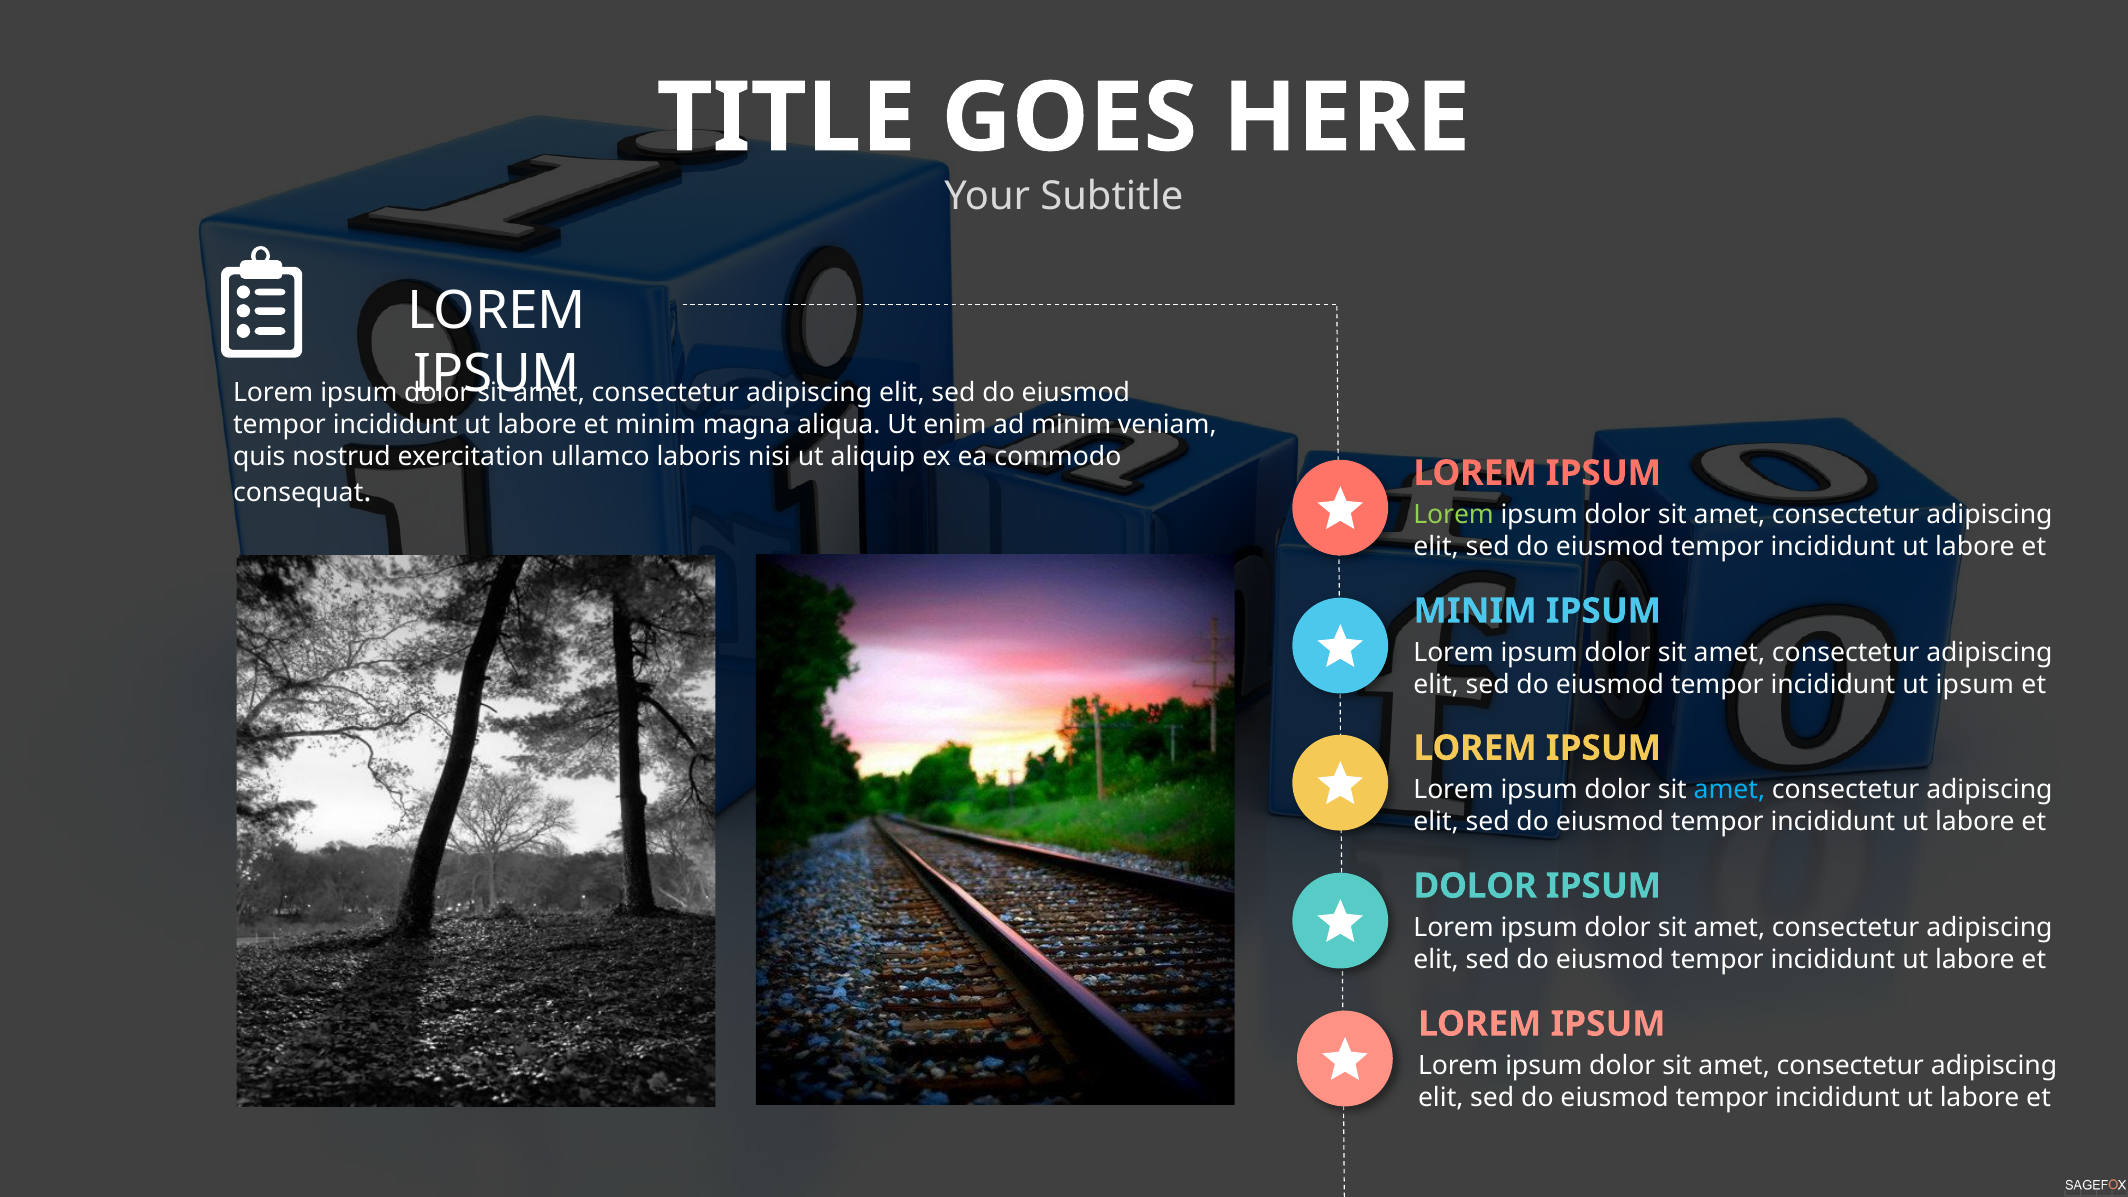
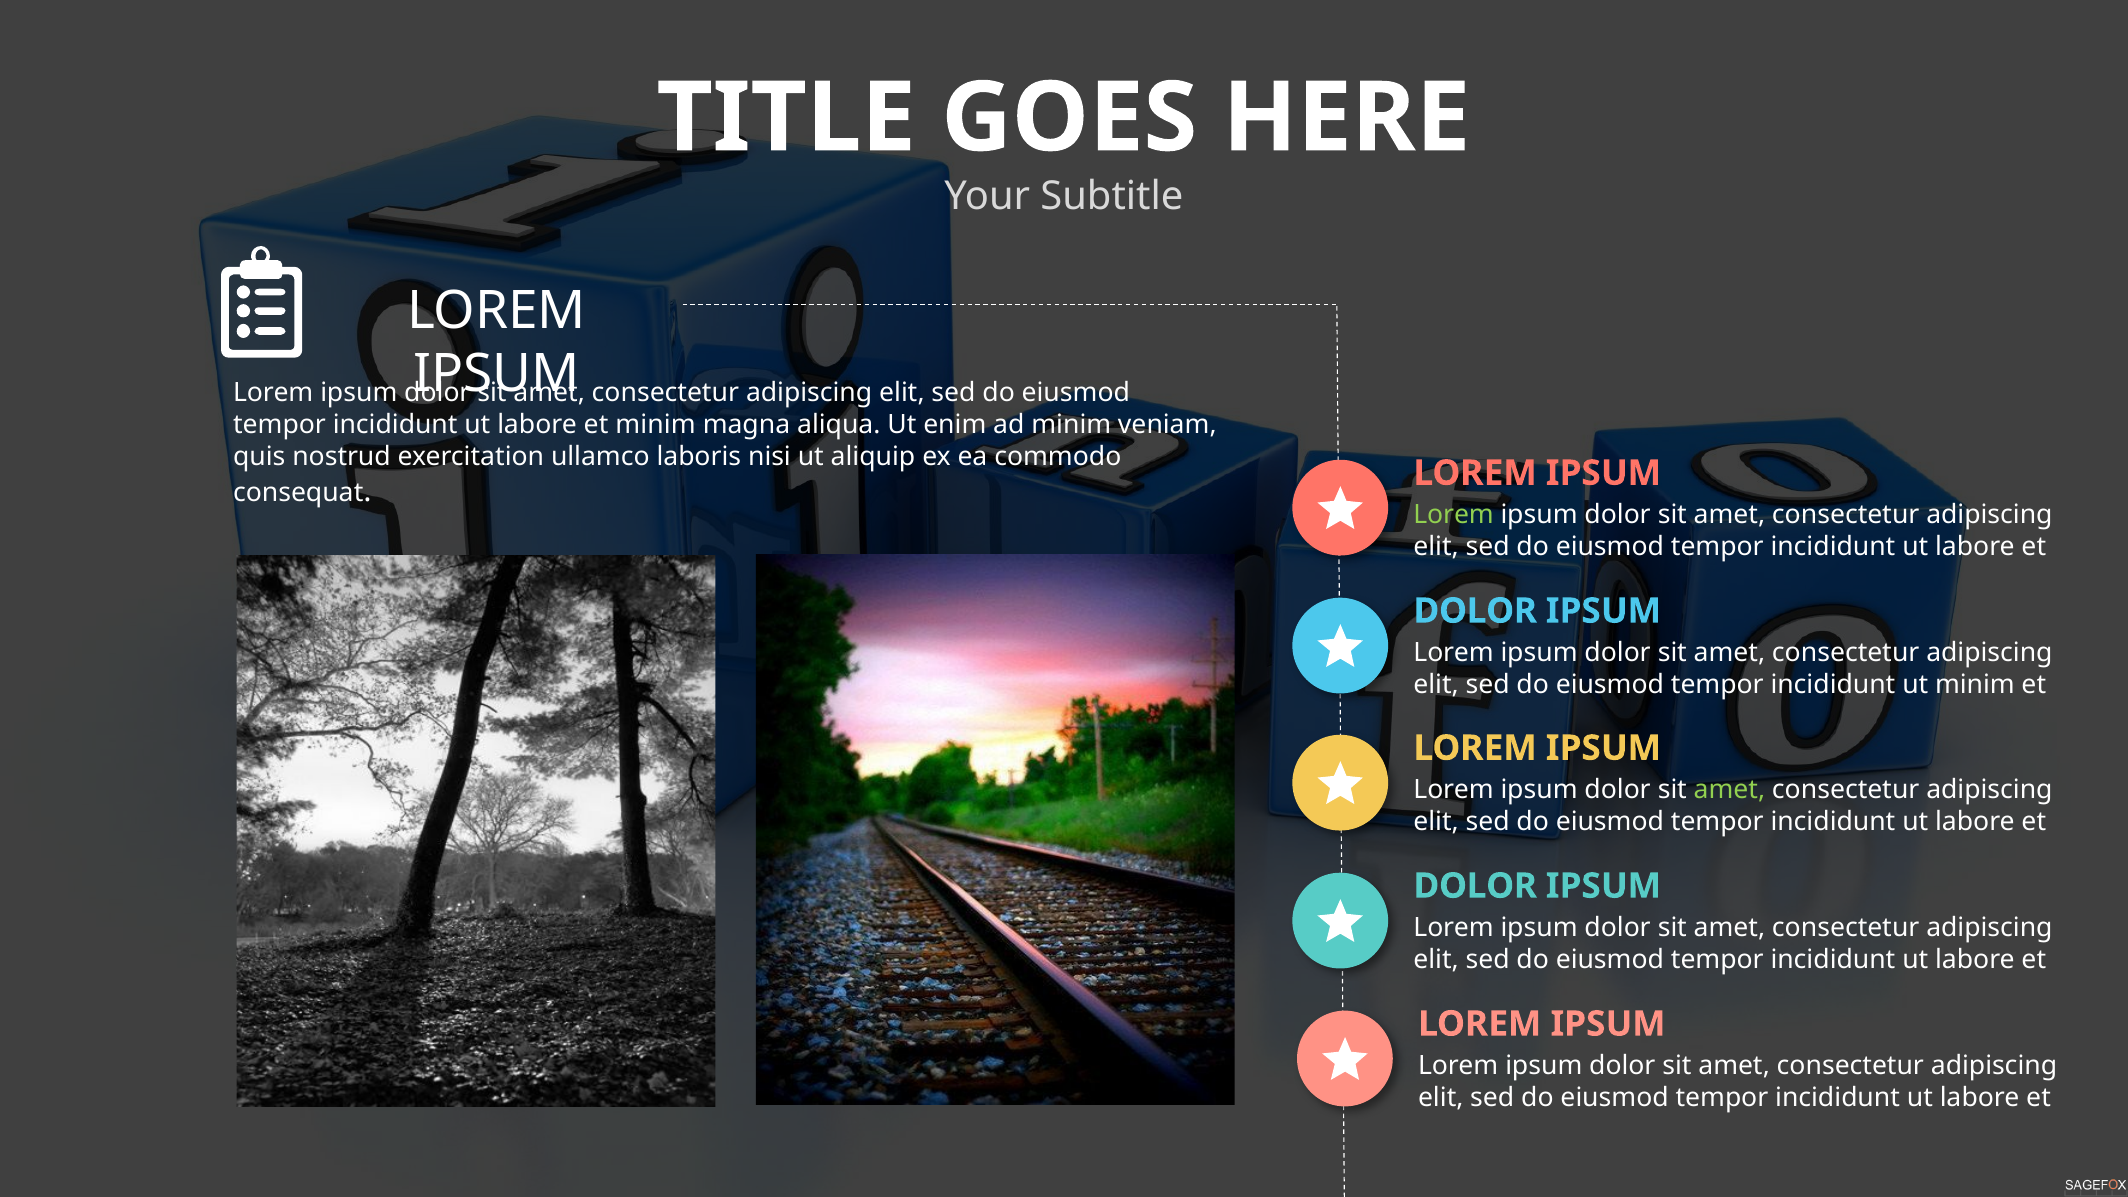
MINIM at (1475, 611): MINIM -> DOLOR
ut ipsum: ipsum -> minim
amet at (1729, 790) colour: light blue -> light green
